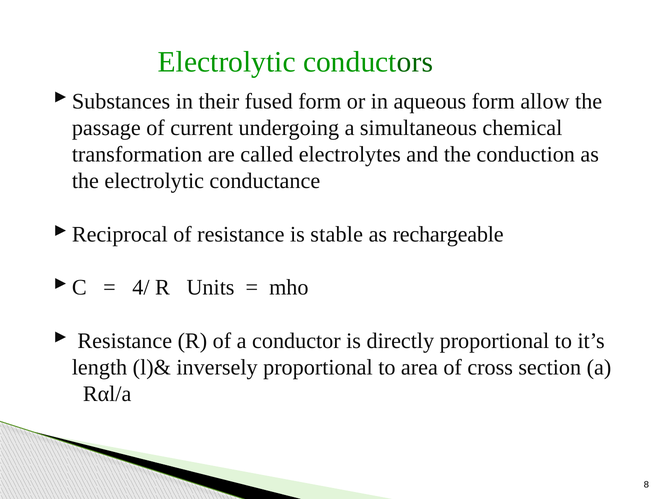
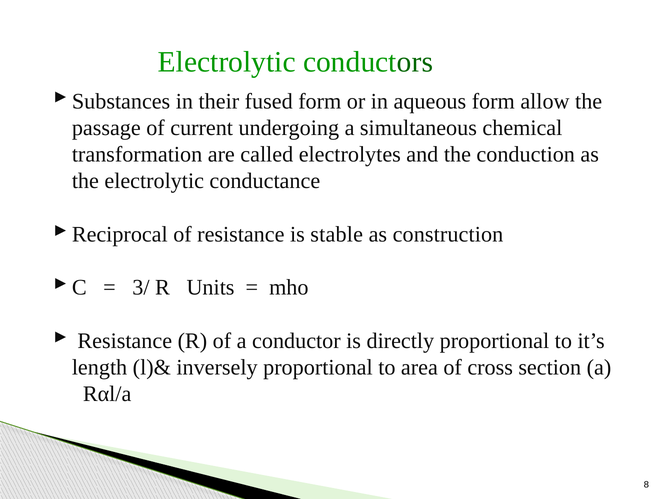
rechargeable: rechargeable -> construction
4/: 4/ -> 3/
